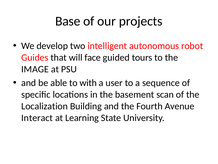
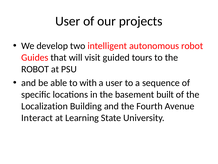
Base at (68, 21): Base -> User
face: face -> visit
IMAGE at (35, 69): IMAGE -> ROBOT
scan: scan -> built
